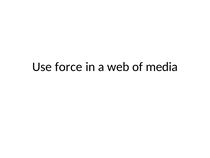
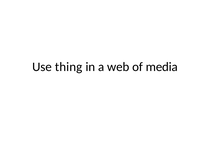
force: force -> thing
